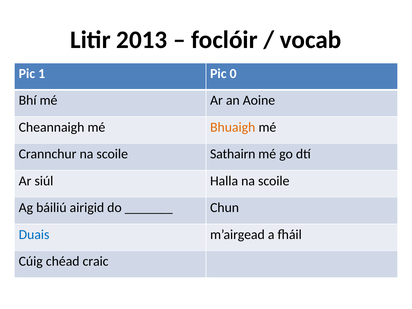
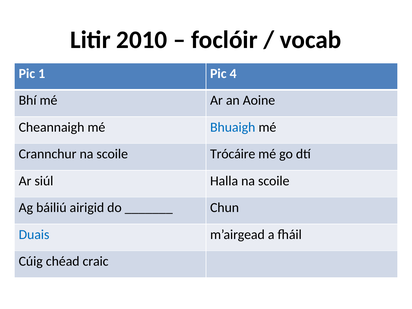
2013: 2013 -> 2010
0: 0 -> 4
Bhuaigh colour: orange -> blue
Sathairn: Sathairn -> Trócáire
